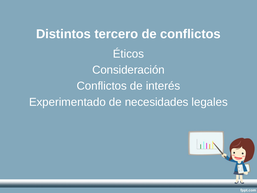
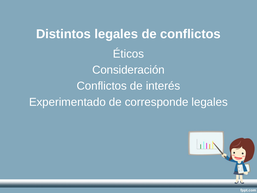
Distintos tercero: tercero -> legales
necesidades: necesidades -> corresponde
